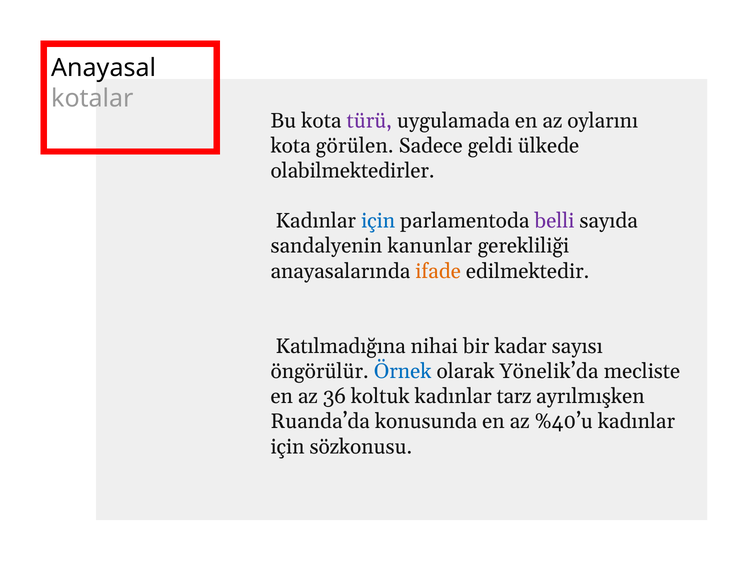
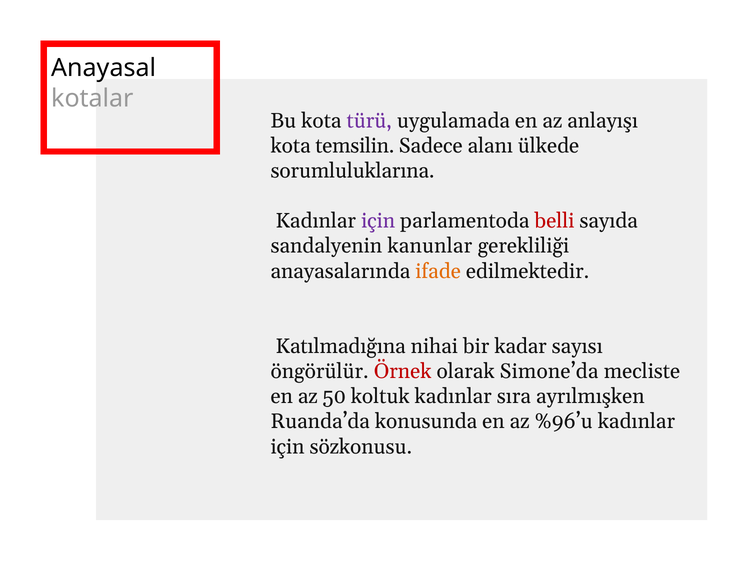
oylarını: oylarını -> anlayışı
görülen: görülen -> temsilin
geldi: geldi -> alanı
olabilmektedirler: olabilmektedirler -> sorumluluklarına
için at (378, 221) colour: blue -> purple
belli colour: purple -> red
Örnek colour: blue -> red
Yönelik’da: Yönelik’da -> Simone’da
36: 36 -> 50
tarz: tarz -> sıra
%40’u: %40’u -> %96’u
